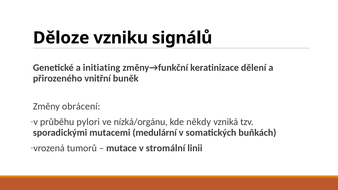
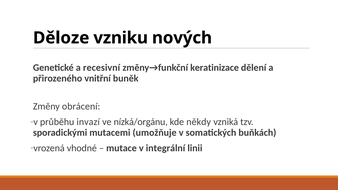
signálů: signálů -> nových
initiating: initiating -> recesivní
pylori: pylori -> invazí
medulární: medulární -> umožňuje
tumorů: tumorů -> vhodné
stromální: stromální -> integrální
